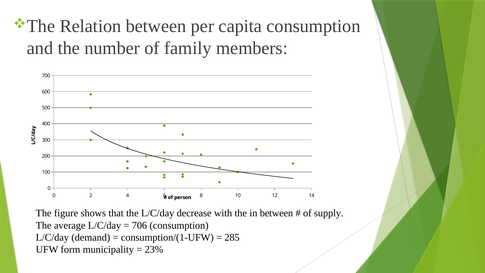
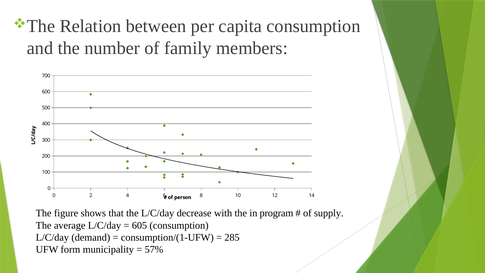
in between: between -> program
706: 706 -> 605
23%: 23% -> 57%
